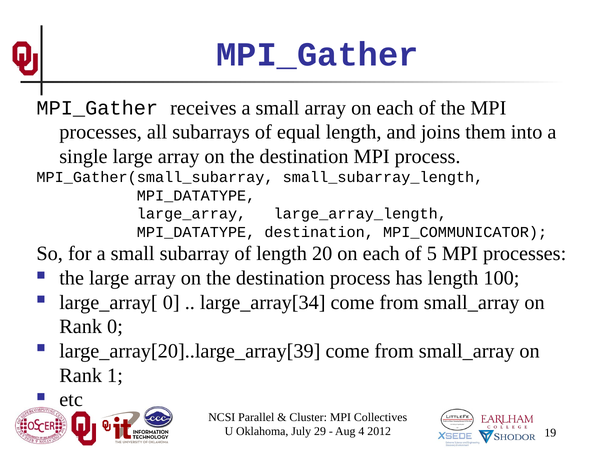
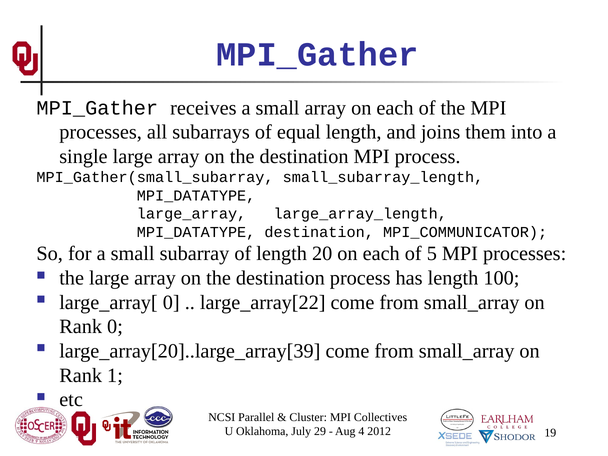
large_array[34: large_array[34 -> large_array[22
